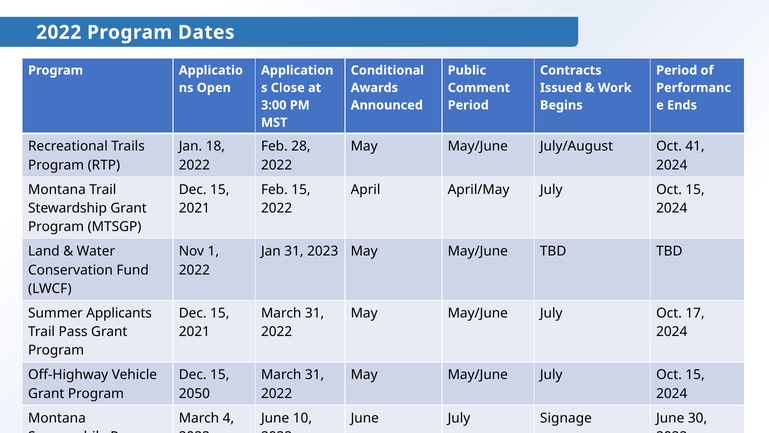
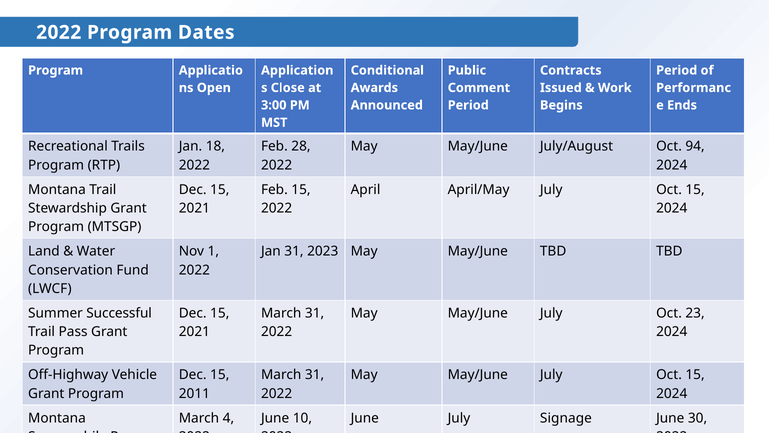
41: 41 -> 94
Applicants: Applicants -> Successful
17: 17 -> 23
2050: 2050 -> 2011
